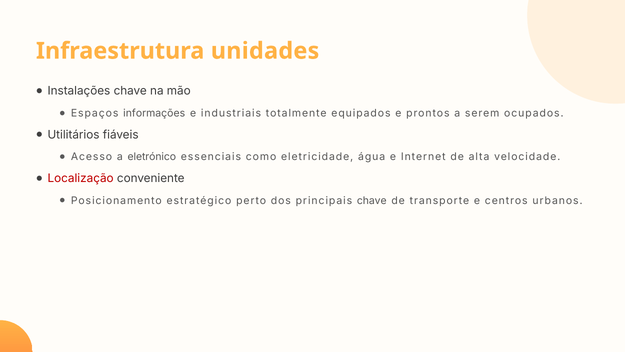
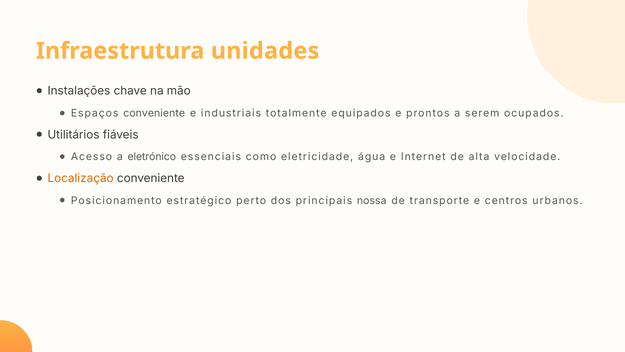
Espaços informações: informações -> conveniente
Localização colour: red -> orange
principais chave: chave -> nossa
